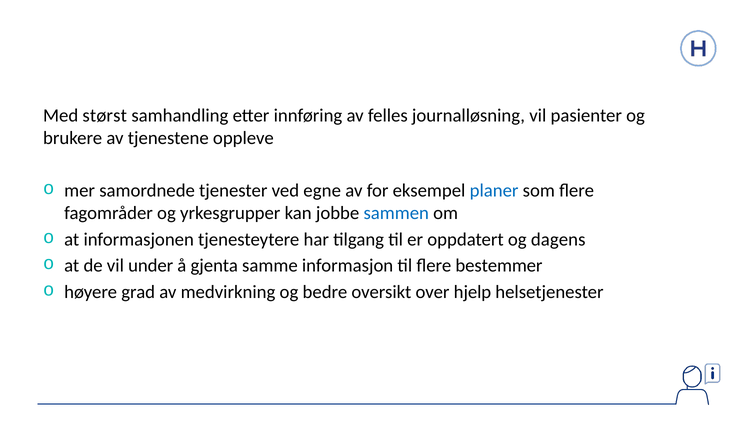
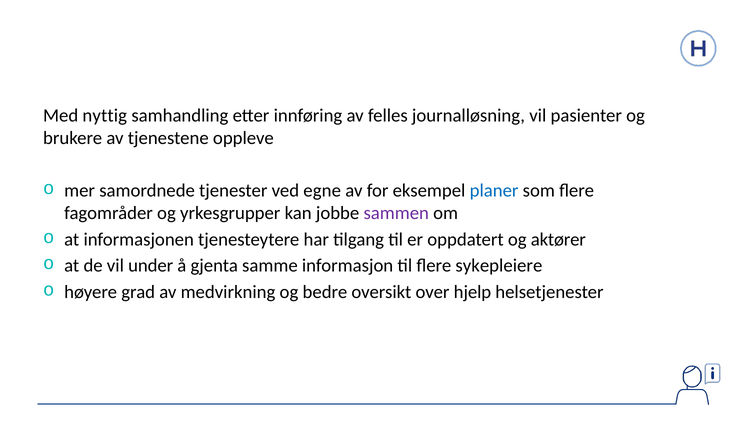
størst: størst -> nyttig
sammen colour: blue -> purple
dagens: dagens -> aktører
bestemmer: bestemmer -> sykepleiere
